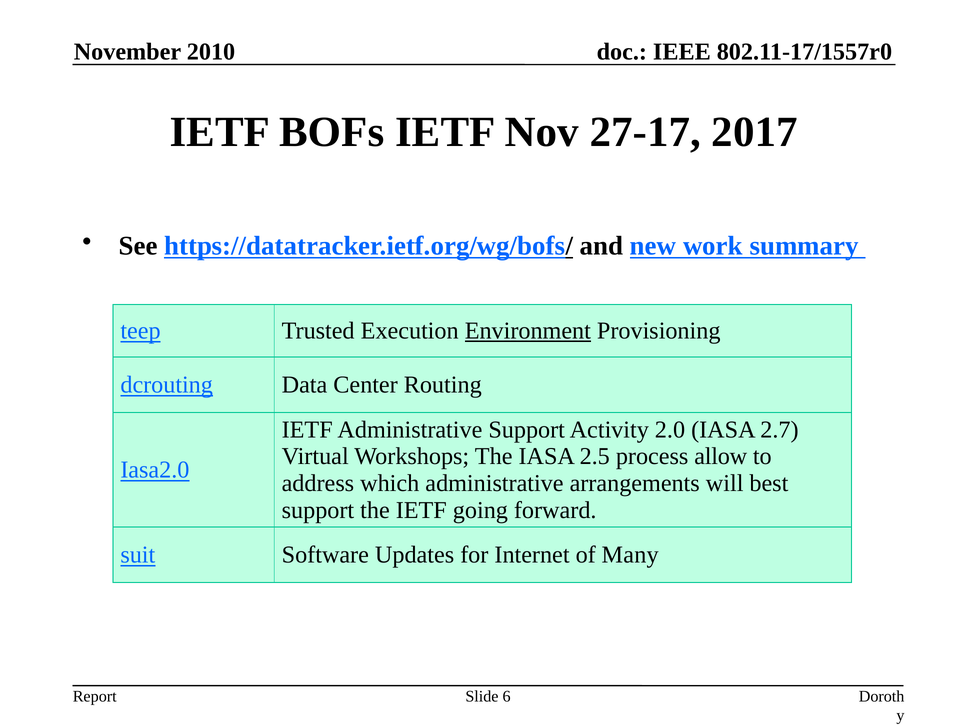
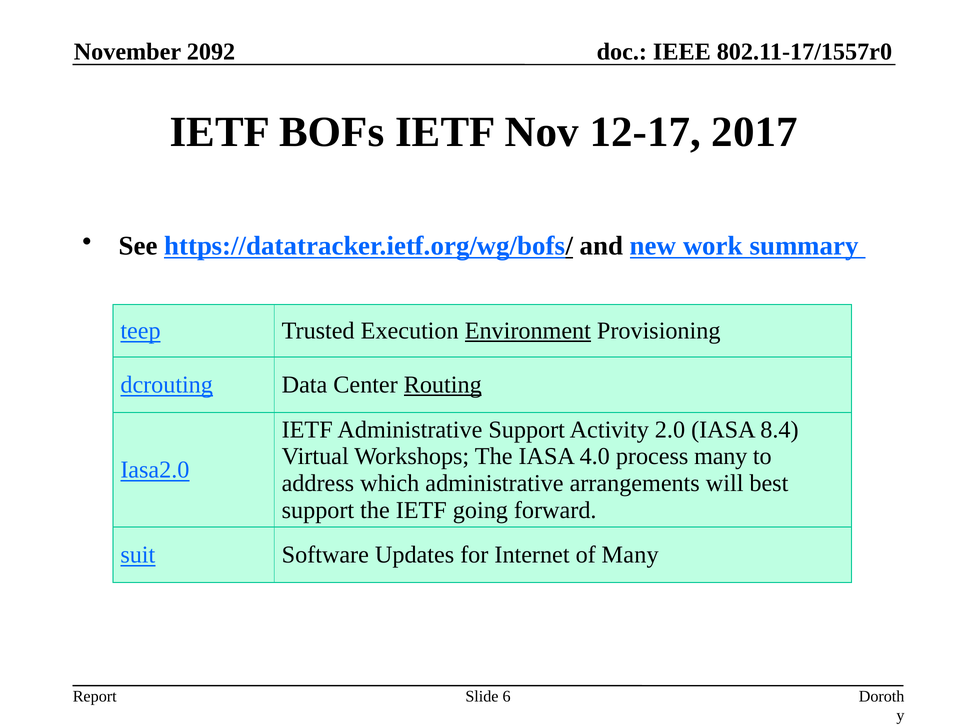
2010: 2010 -> 2092
27-17: 27-17 -> 12-17
Routing underline: none -> present
2.7: 2.7 -> 8.4
2.5: 2.5 -> 4.0
process allow: allow -> many
